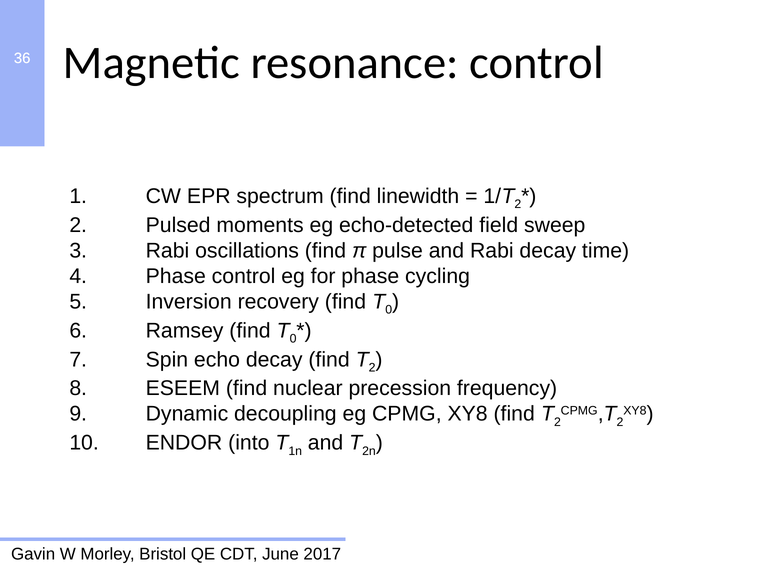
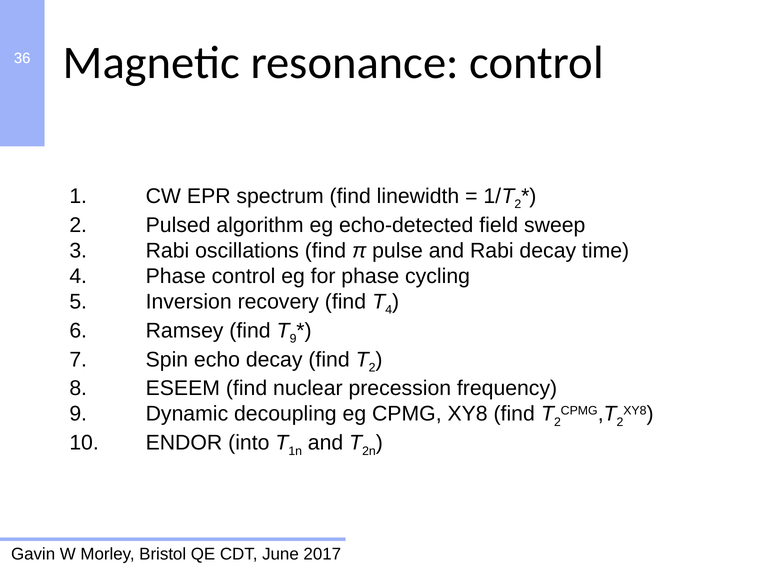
moments: moments -> algorithm
0 at (389, 309): 0 -> 4
0 at (293, 338): 0 -> 9
